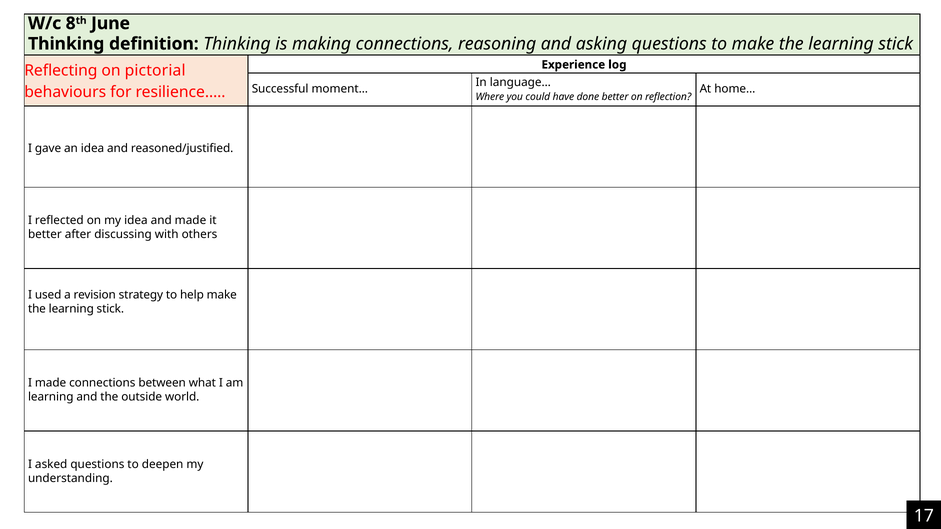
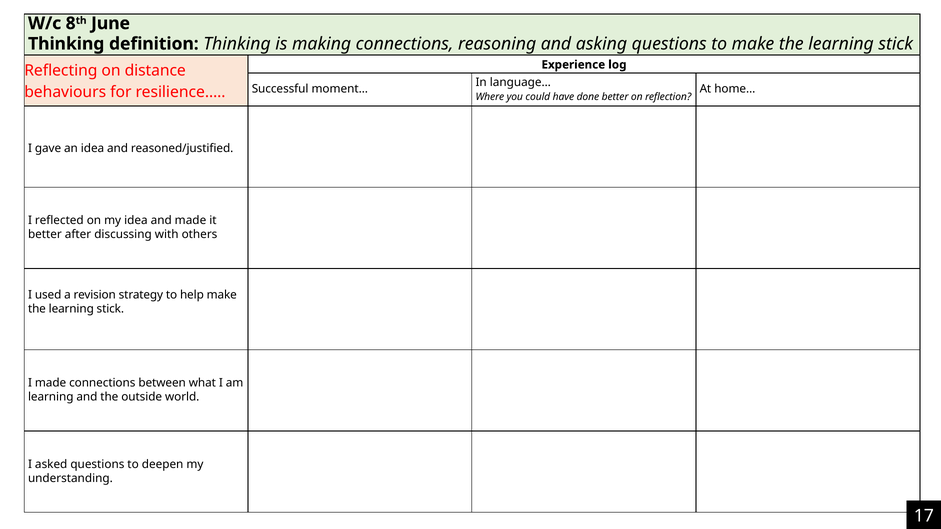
pictorial: pictorial -> distance
